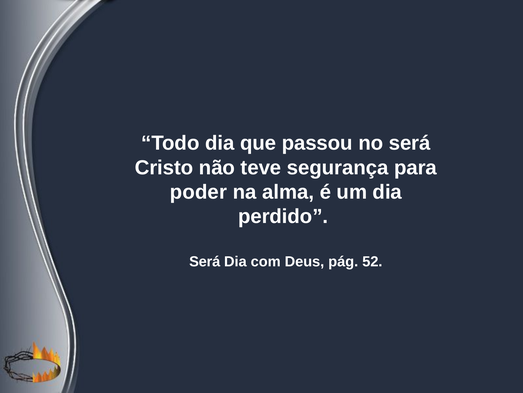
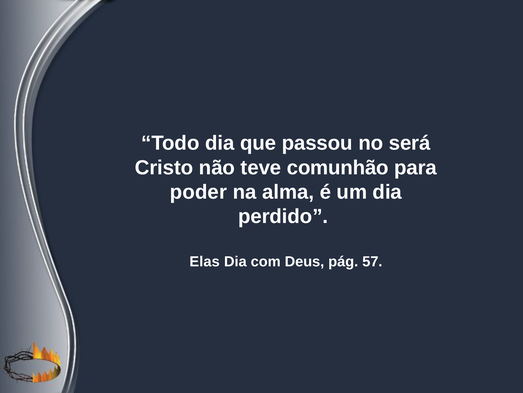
segurança: segurança -> comunhão
Será at (205, 261): Será -> Elas
52: 52 -> 57
